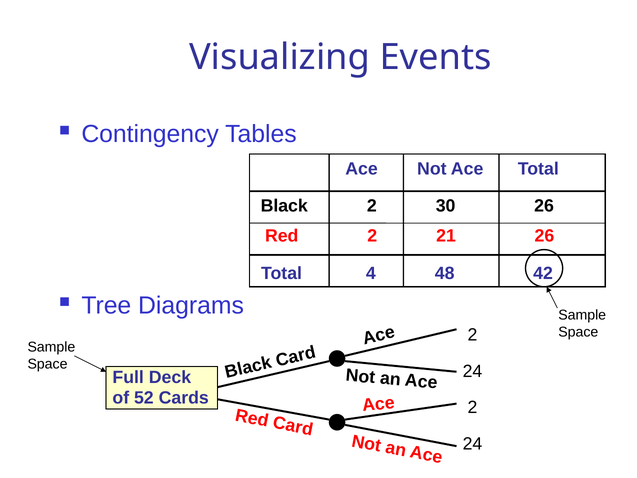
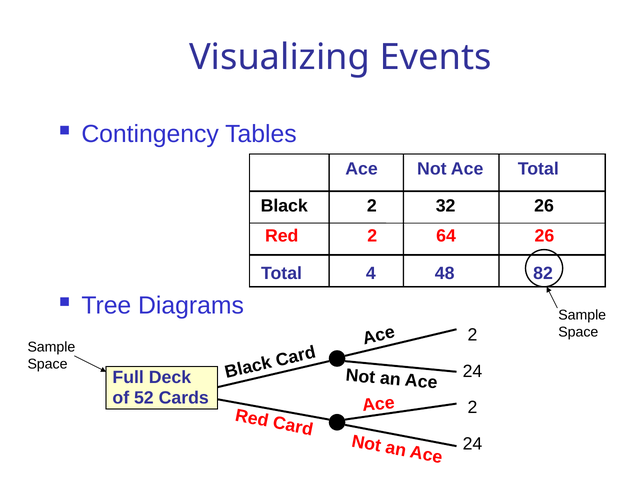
30: 30 -> 32
21: 21 -> 64
42: 42 -> 82
